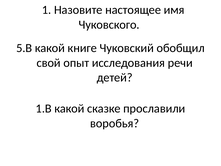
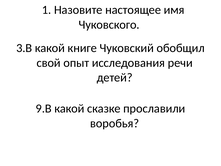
5.В: 5.В -> 3.В
1.В: 1.В -> 9.В
